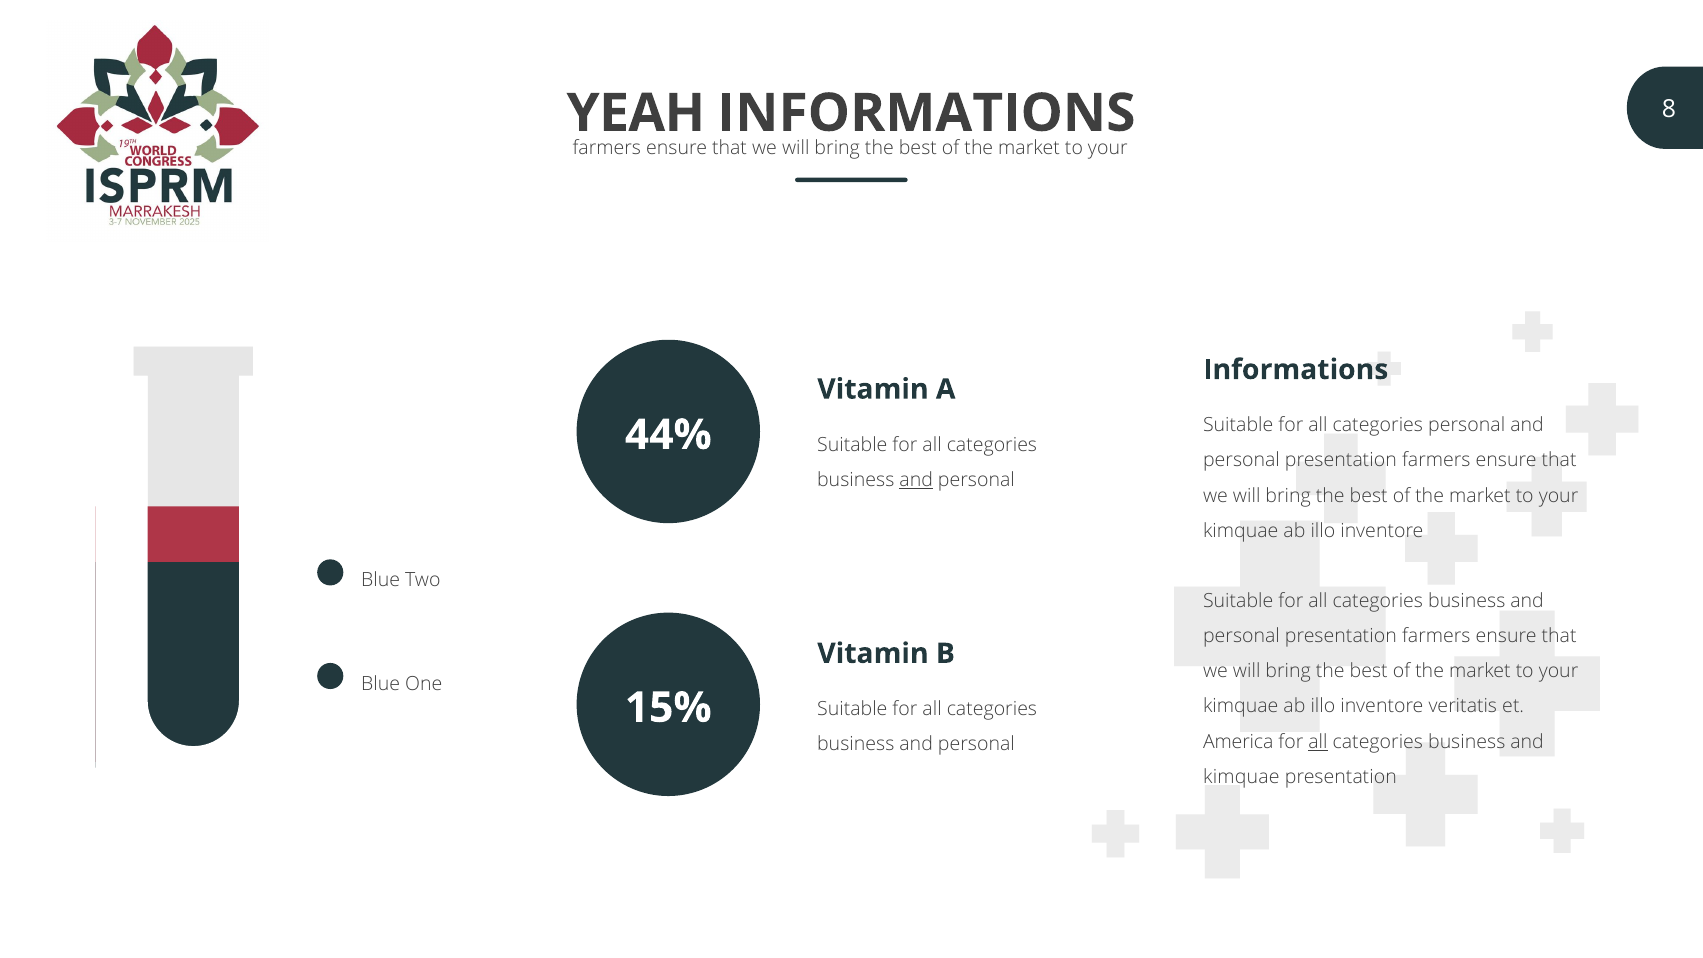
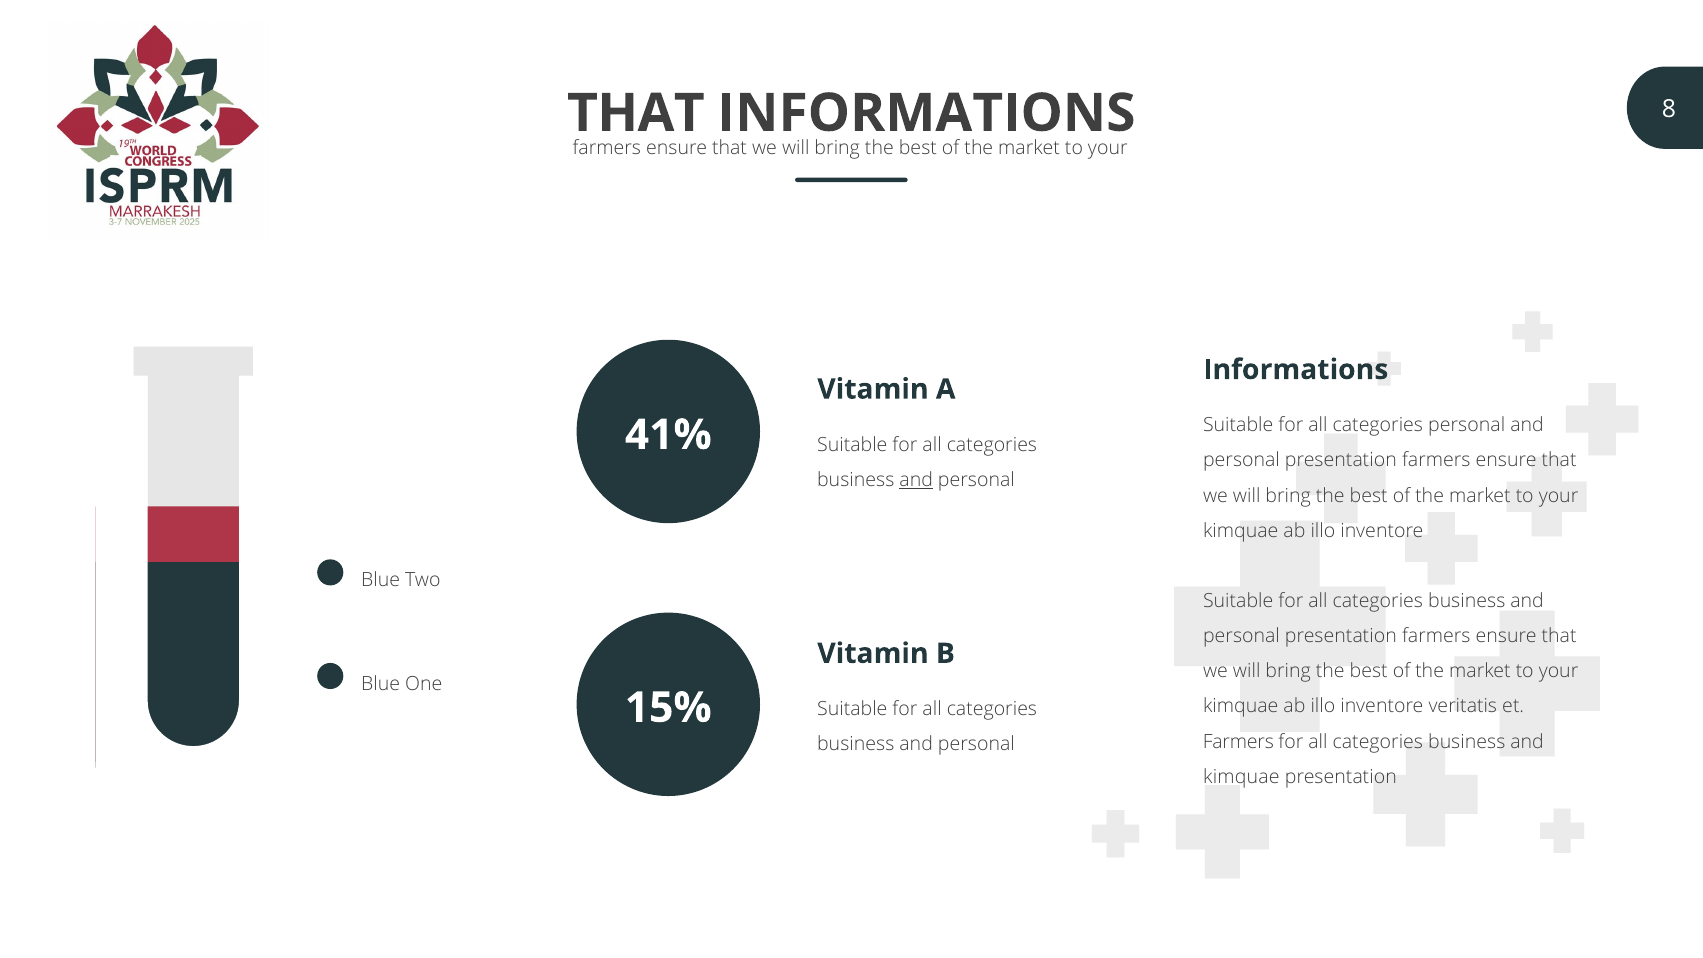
YEAH at (636, 113): YEAH -> THAT
44%: 44% -> 41%
America at (1238, 742): America -> Farmers
all at (1318, 742) underline: present -> none
